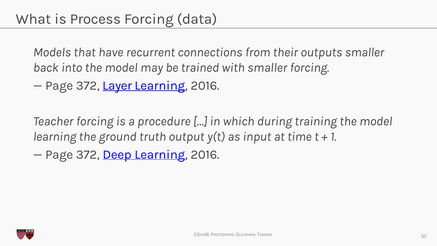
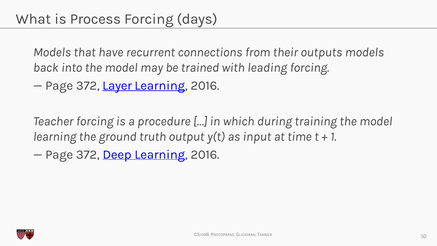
data: data -> days
outputs smaller: smaller -> models
with smaller: smaller -> leading
